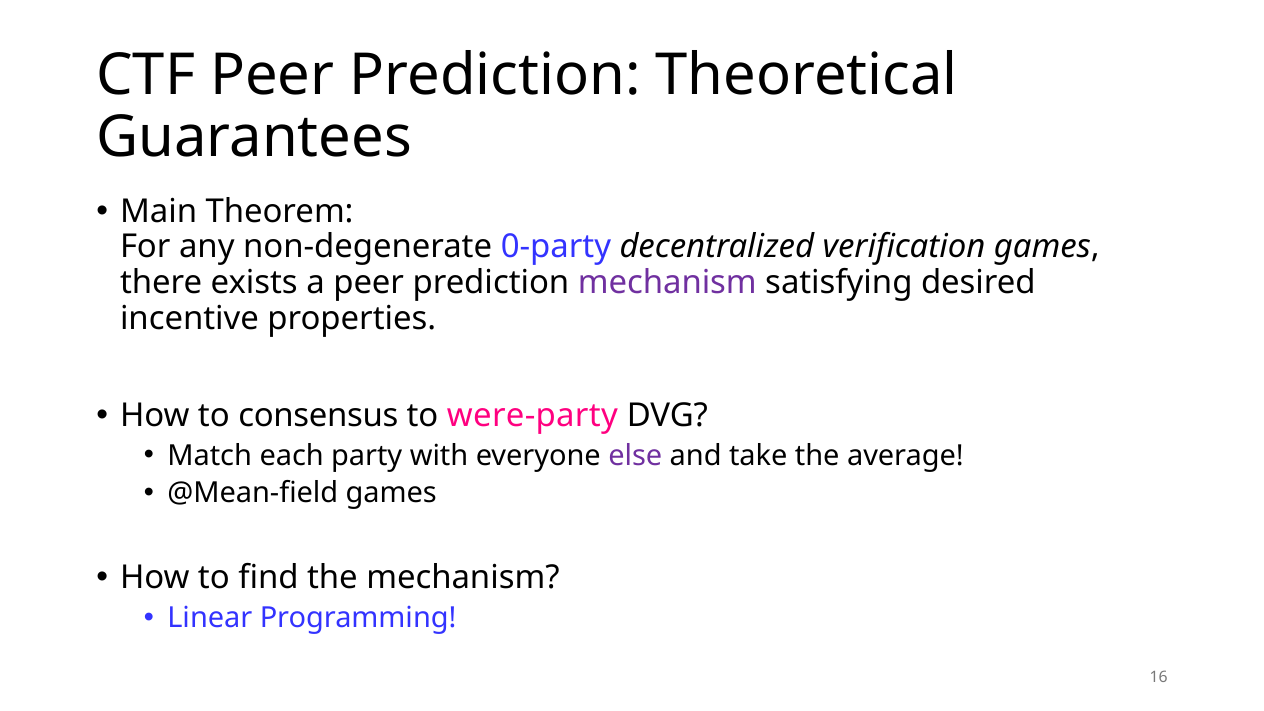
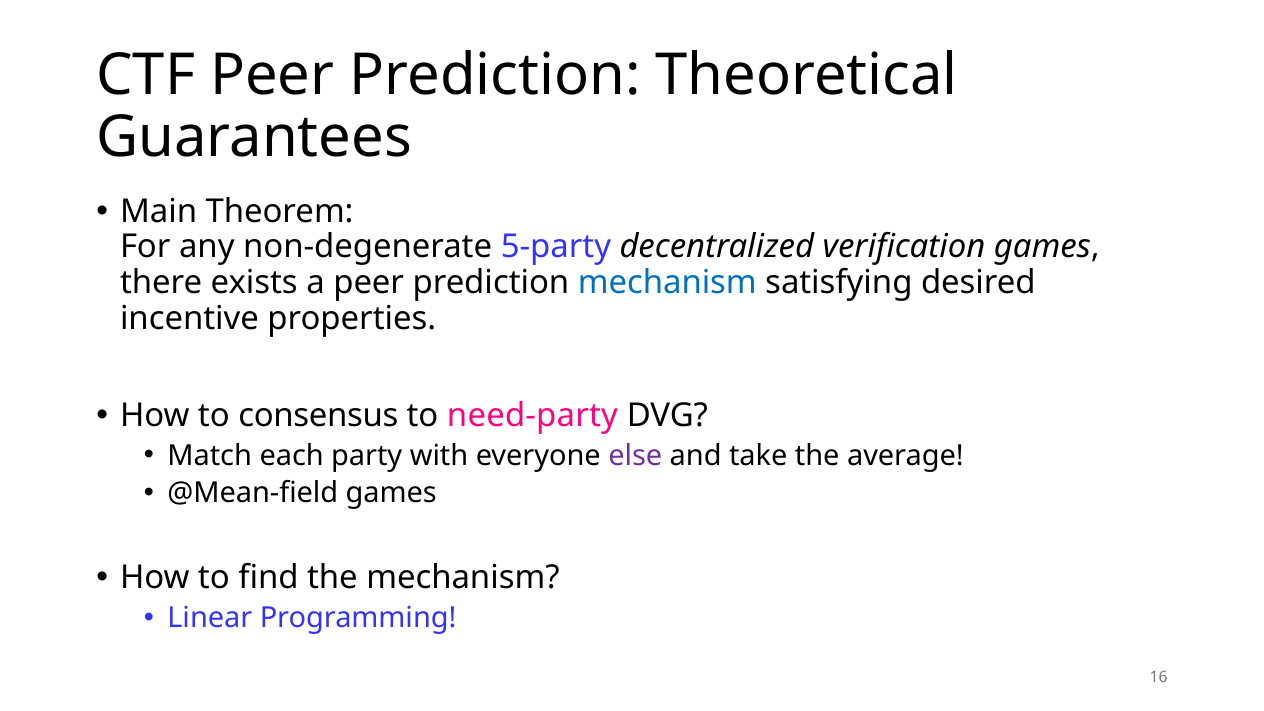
0-party: 0-party -> 5-party
mechanism at (667, 283) colour: purple -> blue
were-party: were-party -> need-party
